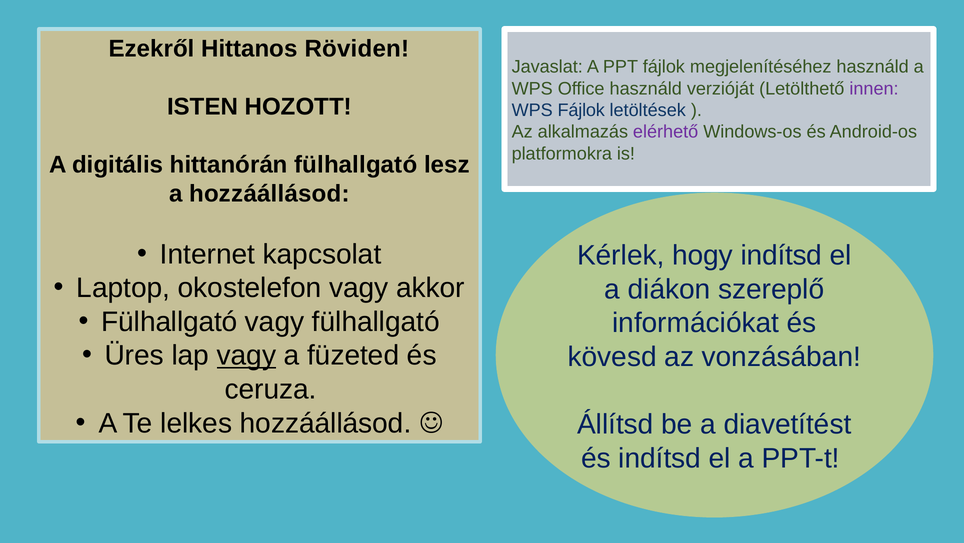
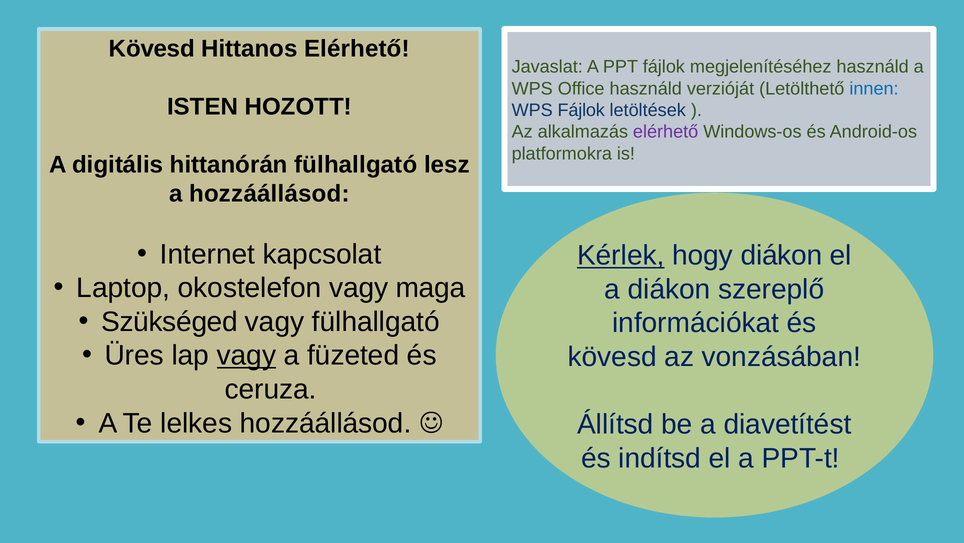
Ezekről at (152, 49): Ezekről -> Kövesd
Hittanos Röviden: Röviden -> Elérhető
innen colour: purple -> blue
Kérlek underline: none -> present
hogy indítsd: indítsd -> diákon
akkor: akkor -> maga
Fülhallgató at (169, 321): Fülhallgató -> Szükséged
